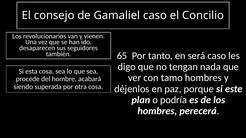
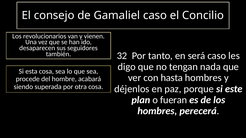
65: 65 -> 32
tamo: tamo -> hasta
podría: podría -> fueran
